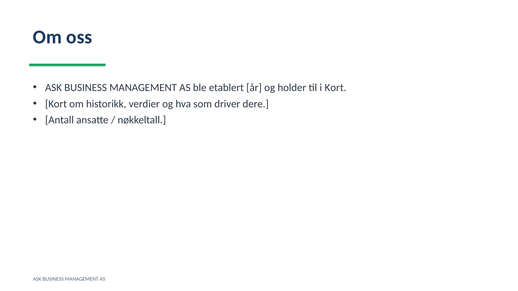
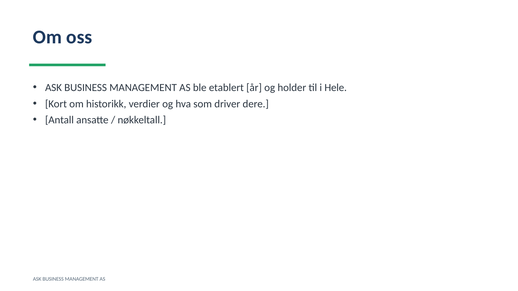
i Kort: Kort -> Hele
